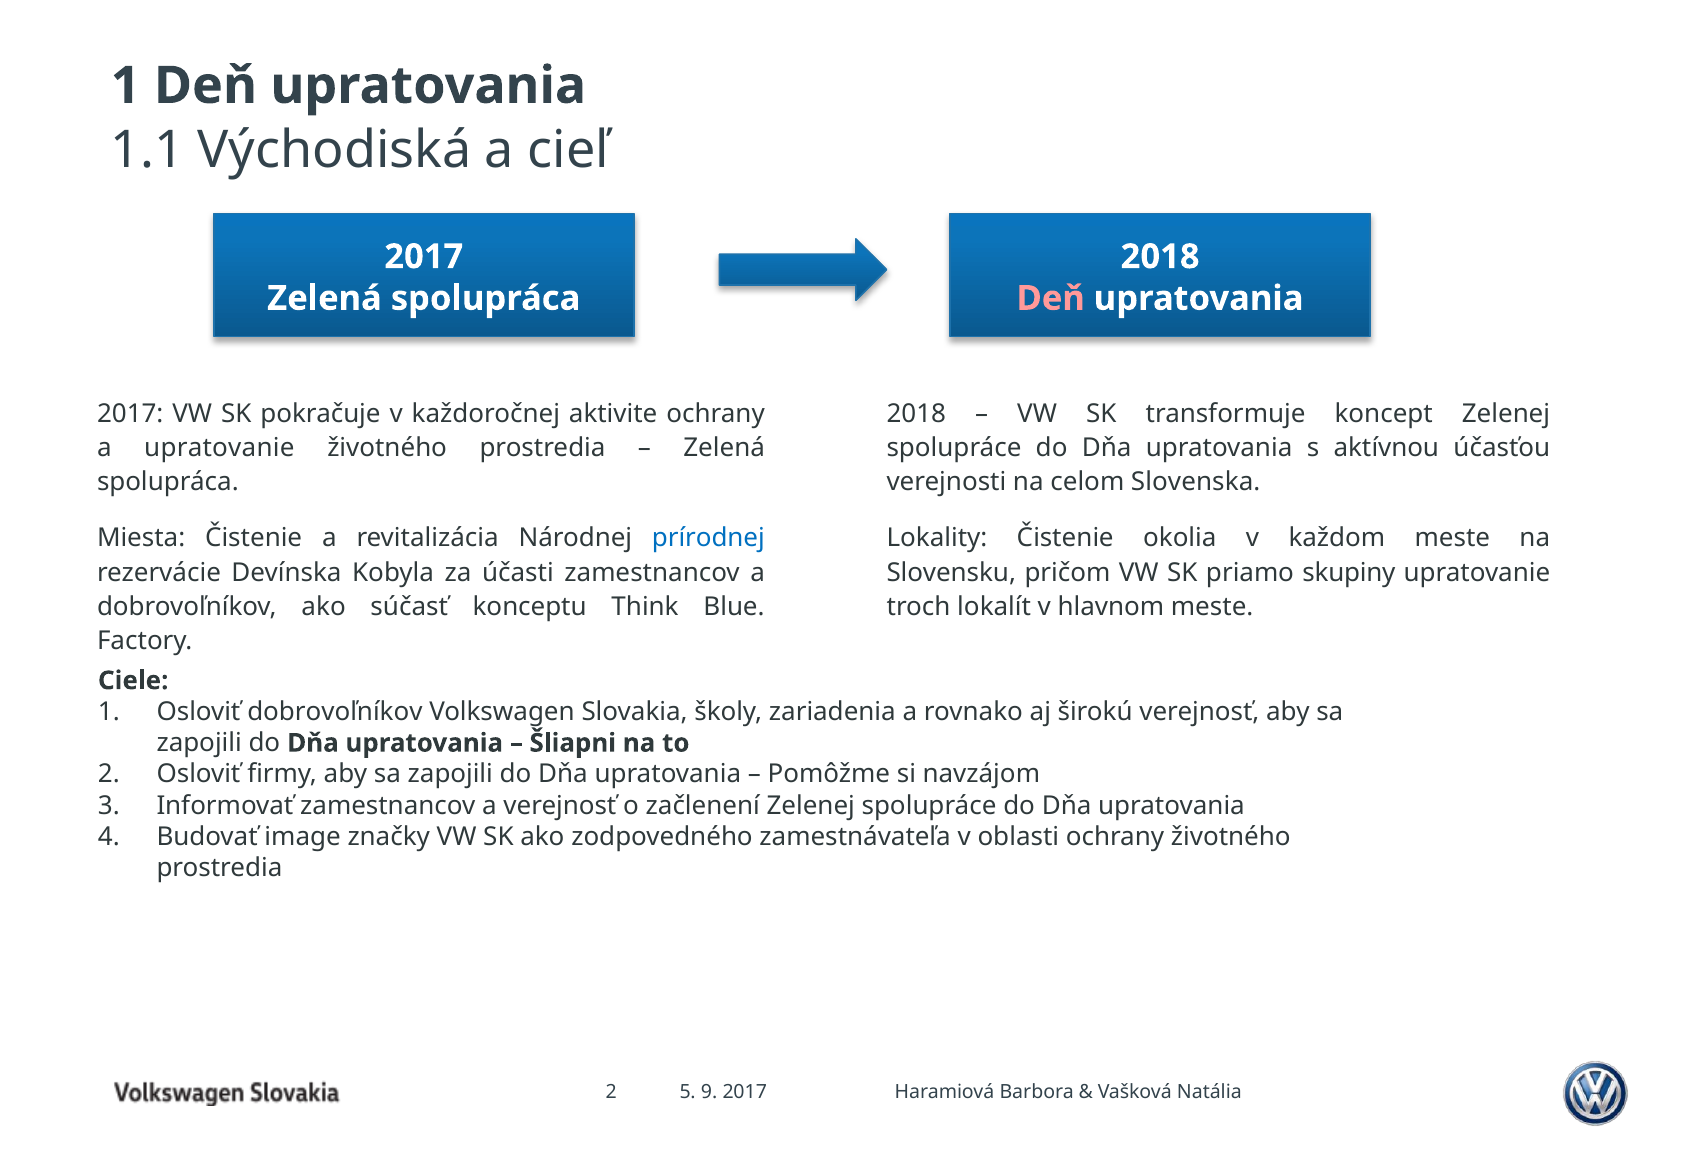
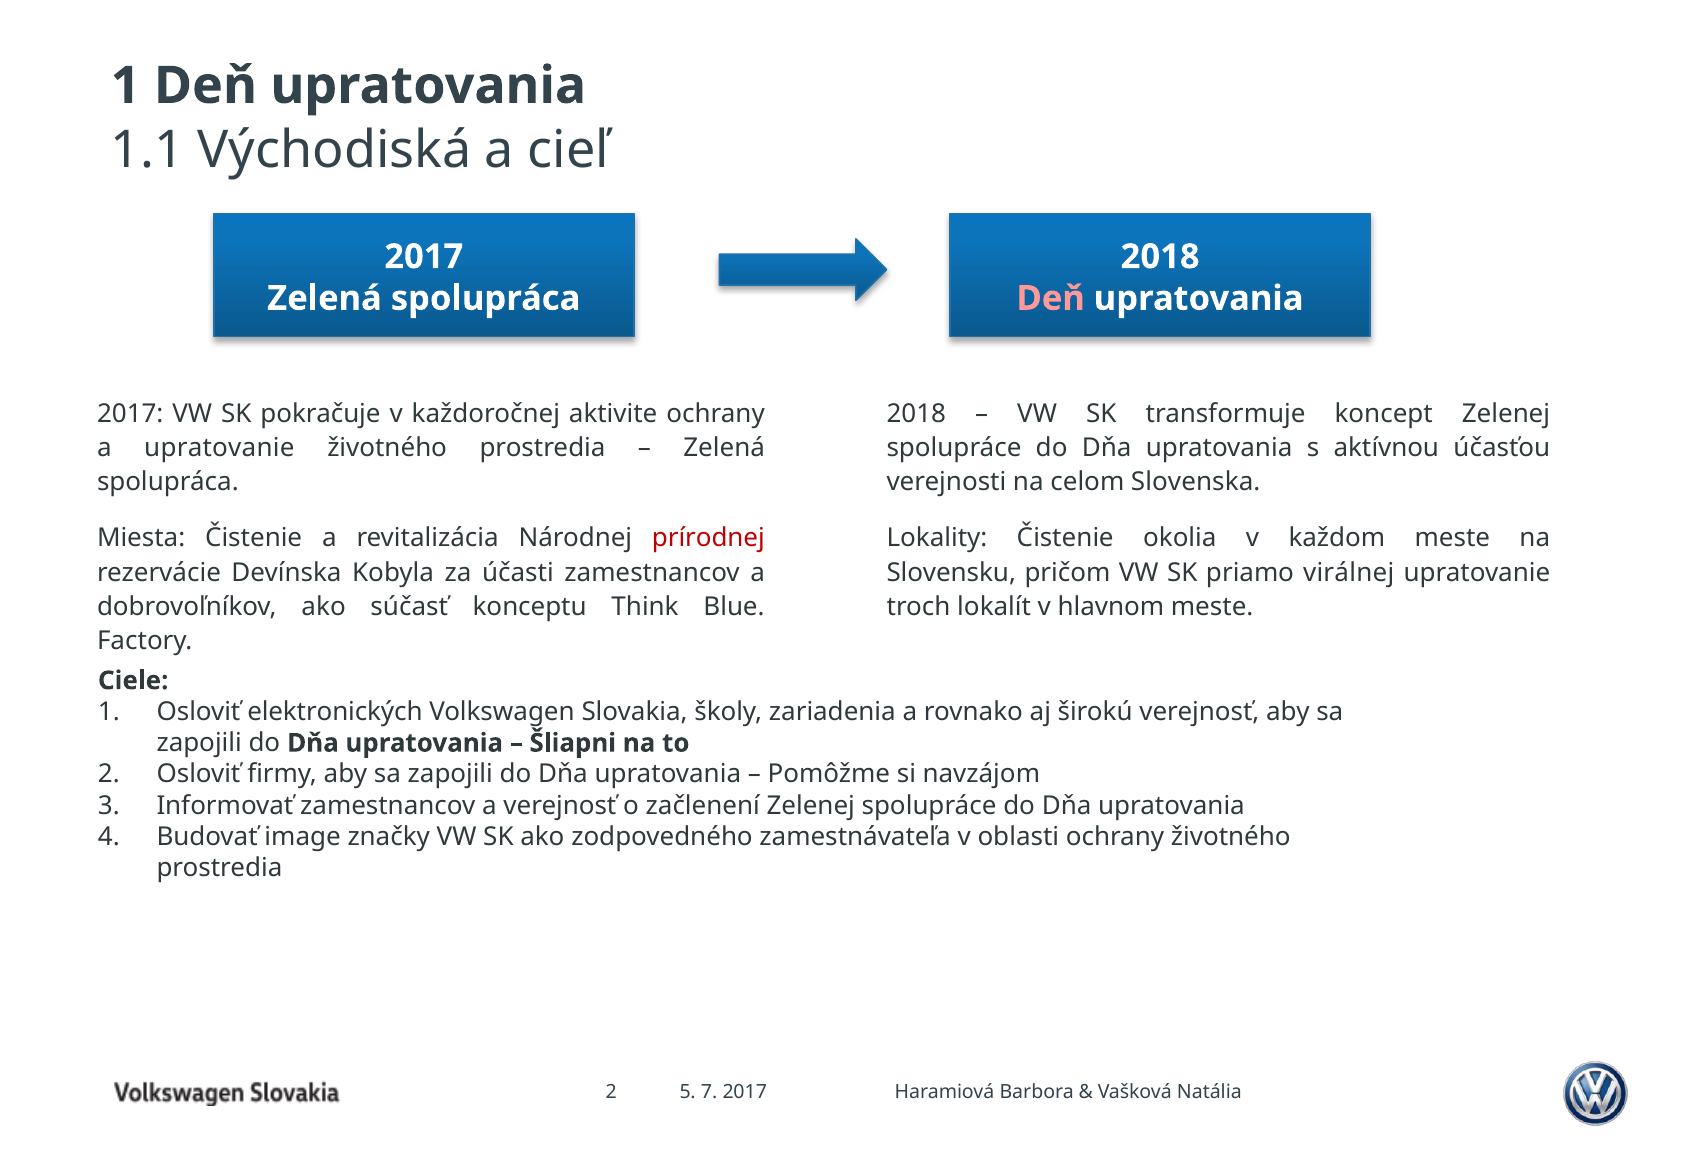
prírodnej colour: blue -> red
skupiny: skupiny -> virálnej
Osloviť dobrovoľníkov: dobrovoľníkov -> elektronických
9: 9 -> 7
